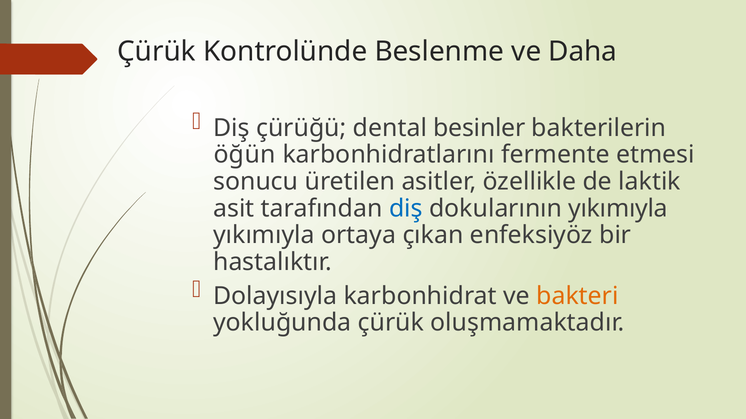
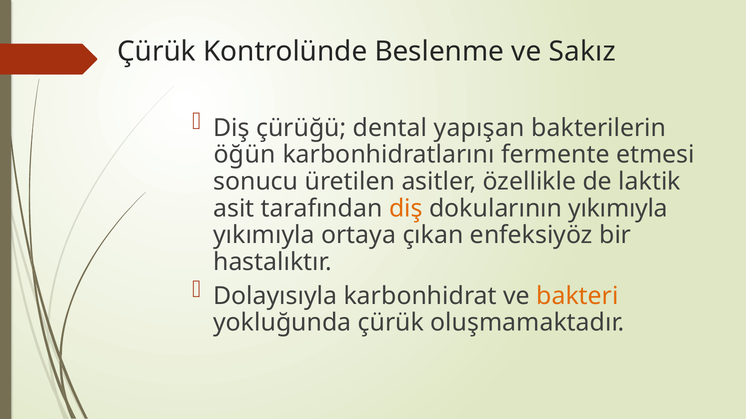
Daha: Daha -> Sakız
besinler: besinler -> yapışan
diş at (406, 209) colour: blue -> orange
